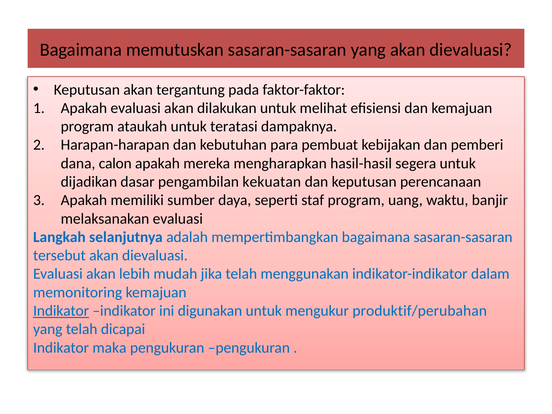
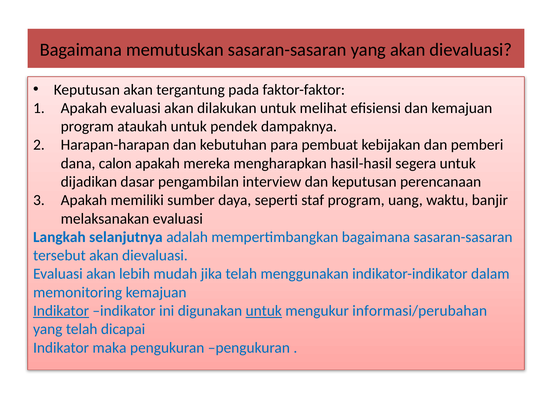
teratasi: teratasi -> pendek
kekuatan: kekuatan -> interview
untuk at (264, 311) underline: none -> present
produktif/perubahan: produktif/perubahan -> informasi/perubahan
